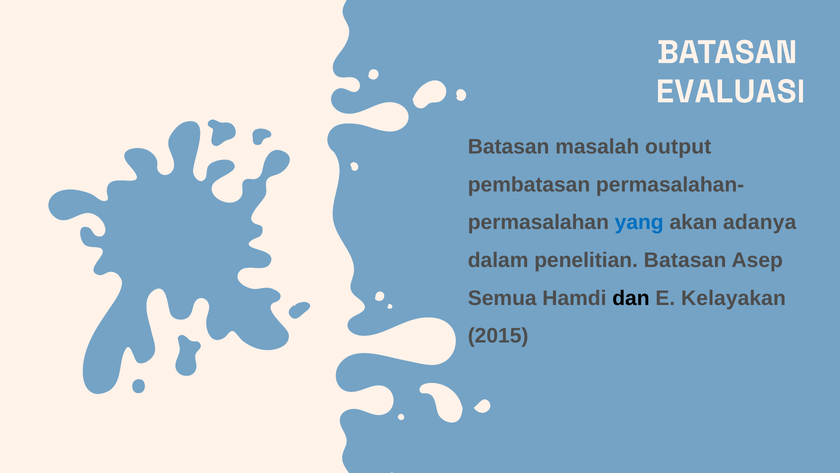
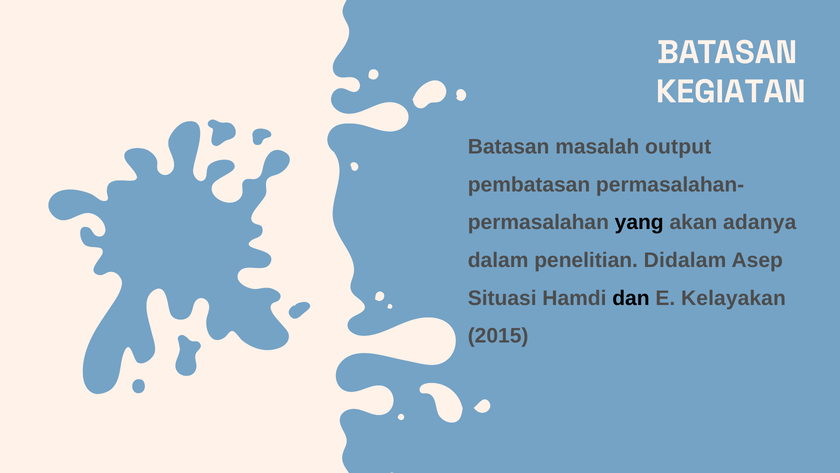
EVALUASI: EVALUASI -> KEGIATAN
yang colour: blue -> black
penelitian Batasan: Batasan -> Didalam
Semua: Semua -> Situasi
